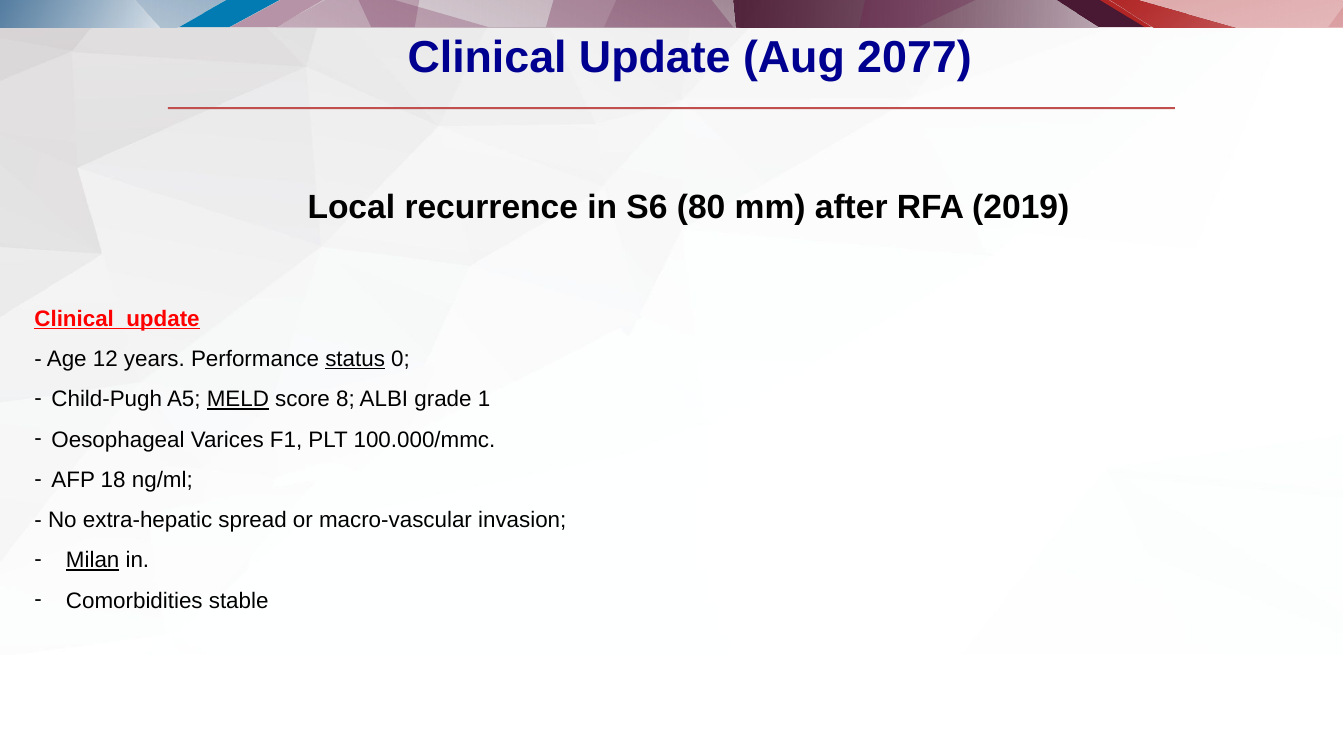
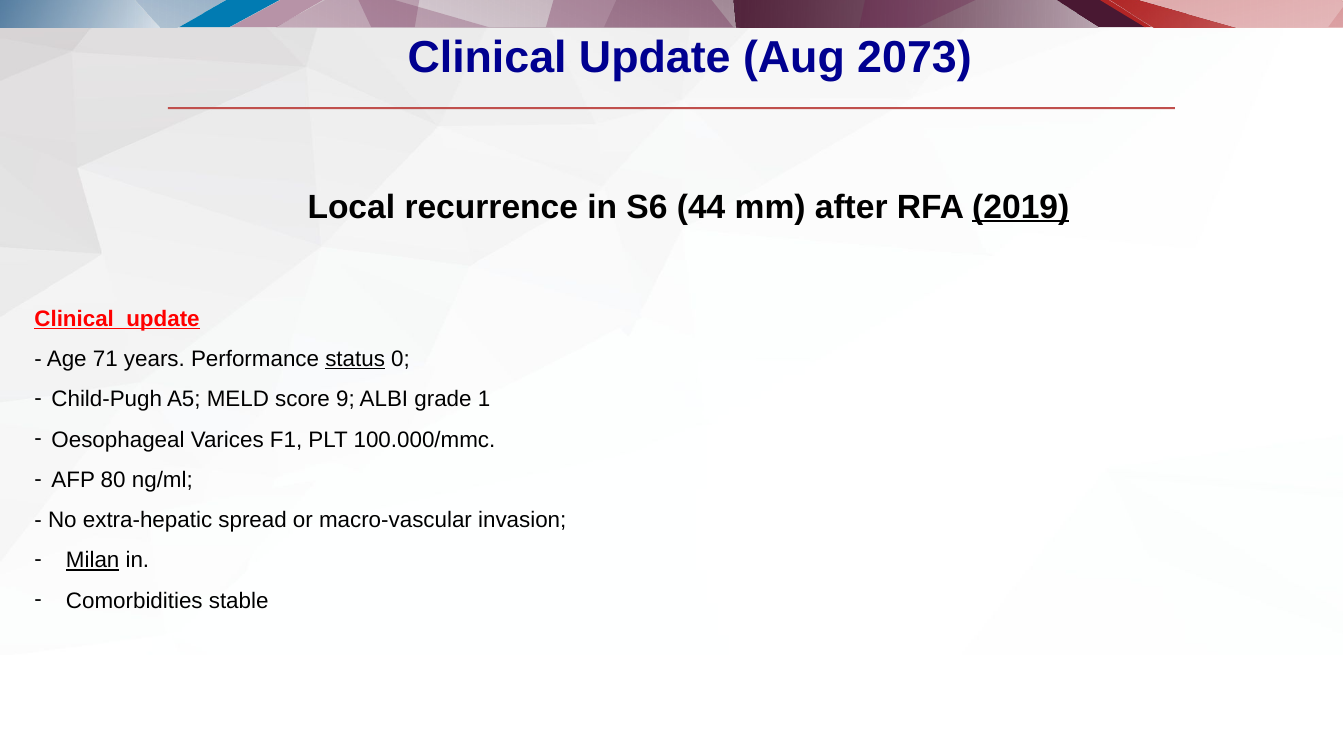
2077: 2077 -> 2073
80: 80 -> 44
2019 underline: none -> present
12: 12 -> 71
MELD underline: present -> none
8: 8 -> 9
18: 18 -> 80
